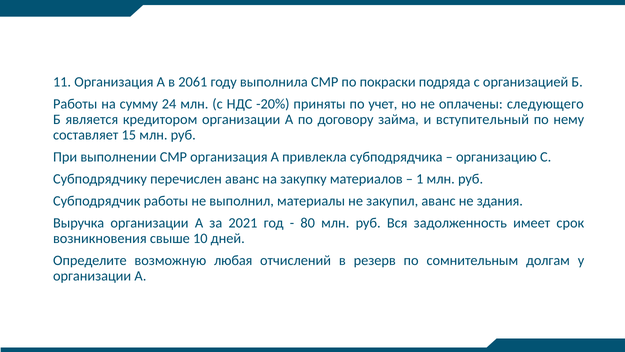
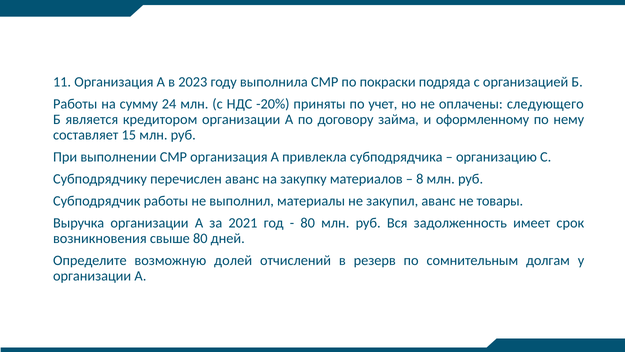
2061: 2061 -> 2023
вступительный: вступительный -> оформленному
1: 1 -> 8
здания: здания -> товары
свыше 10: 10 -> 80
любая: любая -> долей
